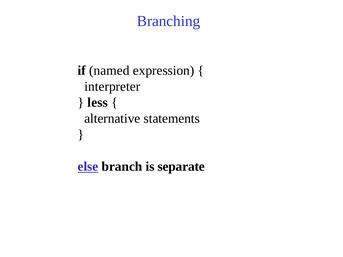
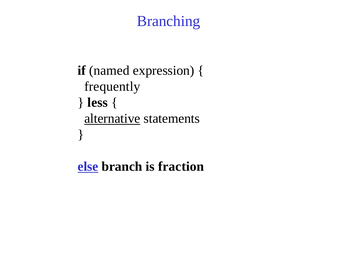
interpreter: interpreter -> frequently
alternative underline: none -> present
separate: separate -> fraction
